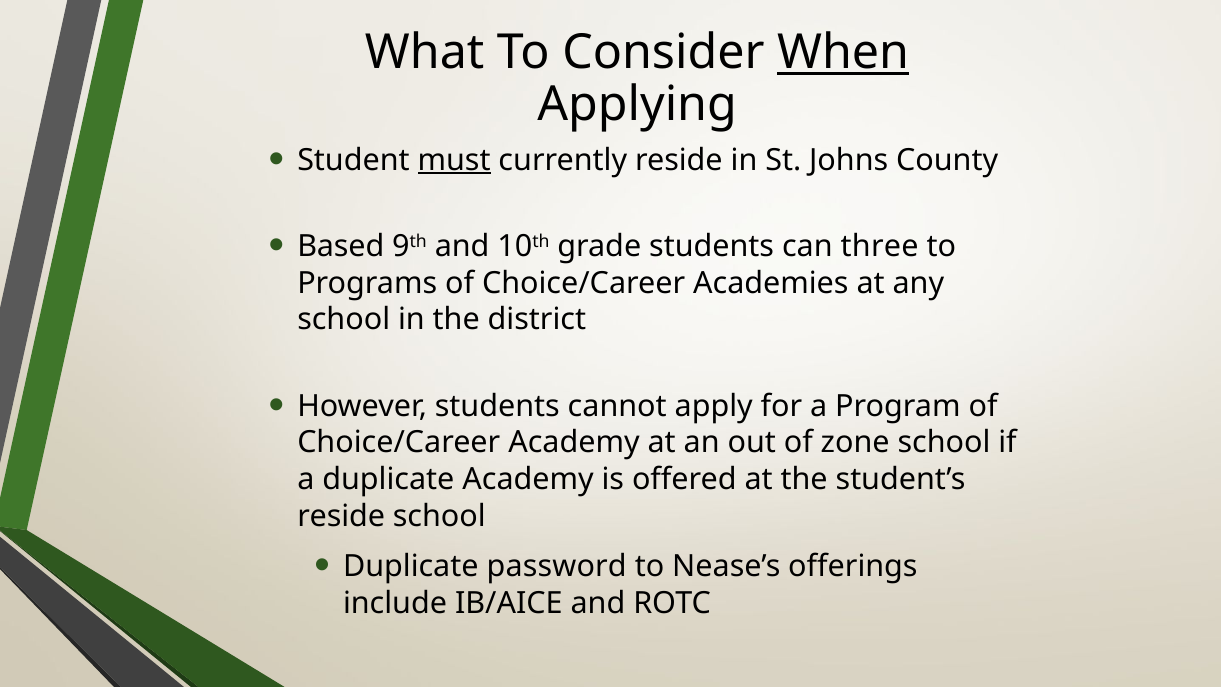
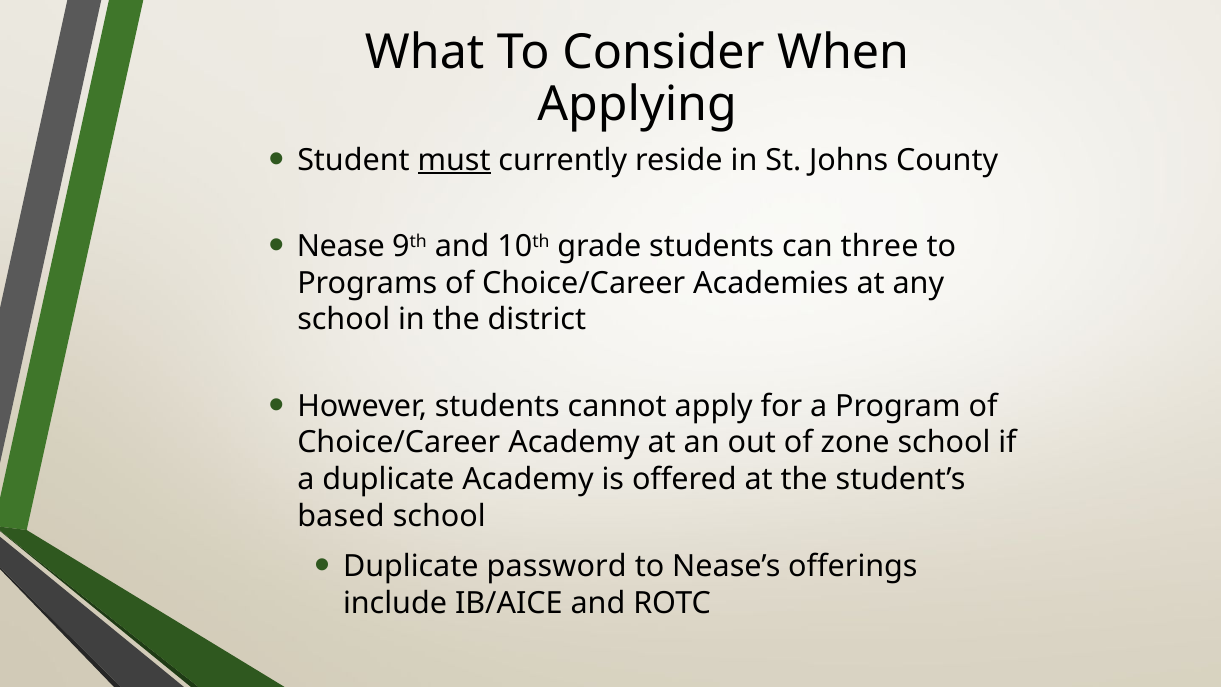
When underline: present -> none
Based: Based -> Nease
reside at (341, 516): reside -> based
